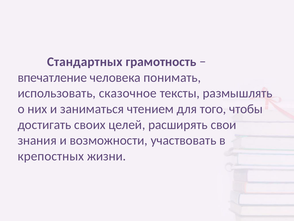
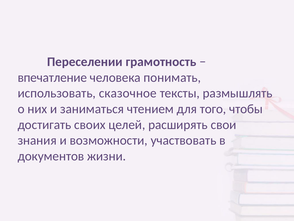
Стандартных: Стандартных -> Переселении
крепостных: крепостных -> документов
